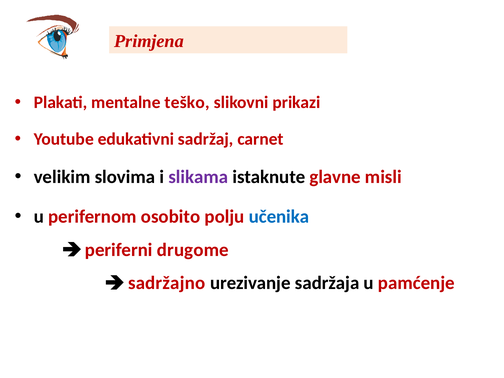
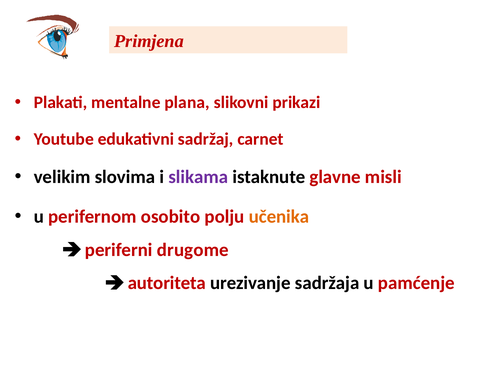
teško: teško -> plana
učenika colour: blue -> orange
sadržajno: sadržajno -> autoriteta
